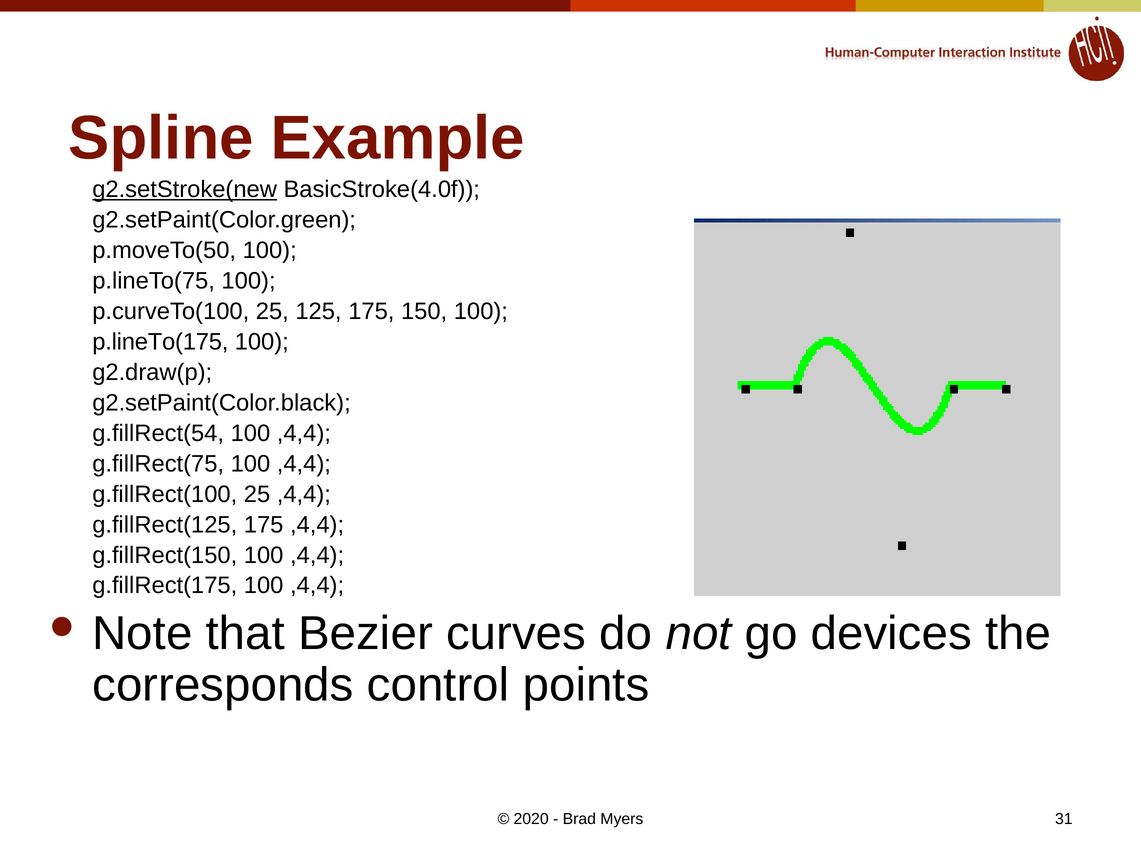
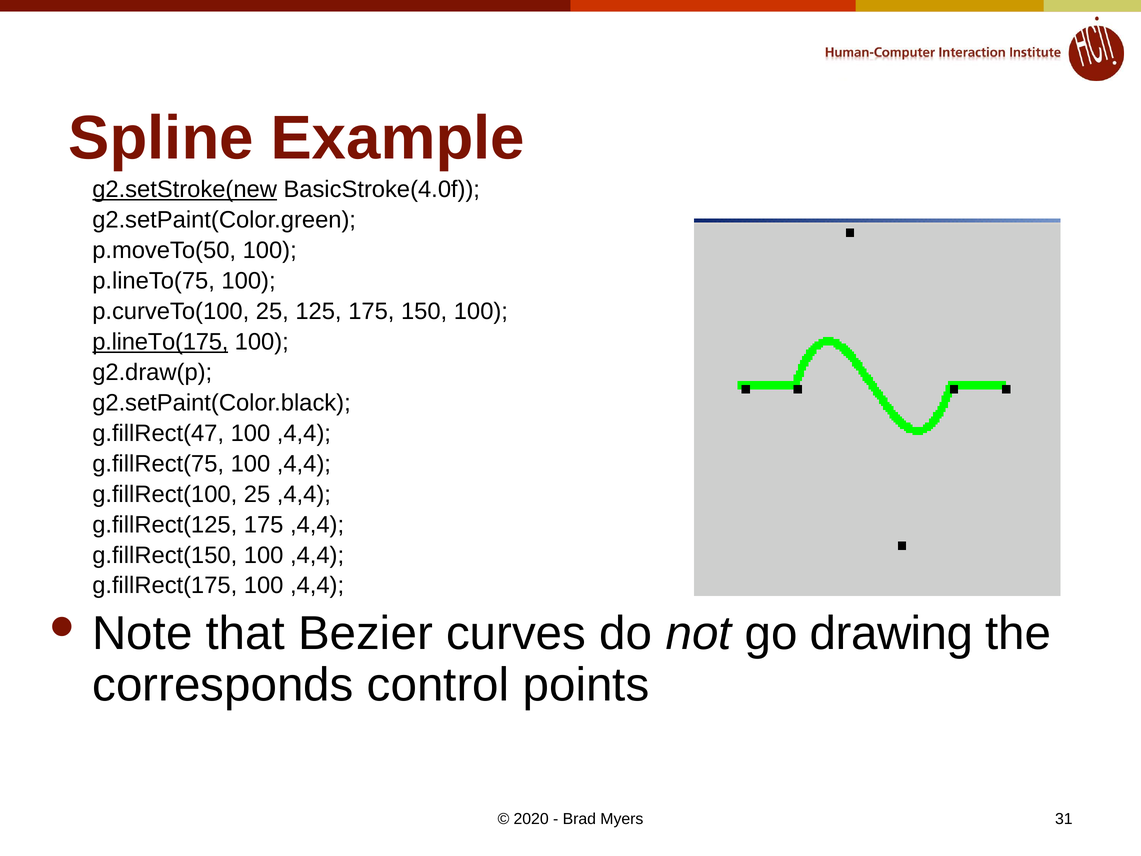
p.lineTo(175 underline: none -> present
g.fillRect(54: g.fillRect(54 -> g.fillRect(47
devices: devices -> drawing
